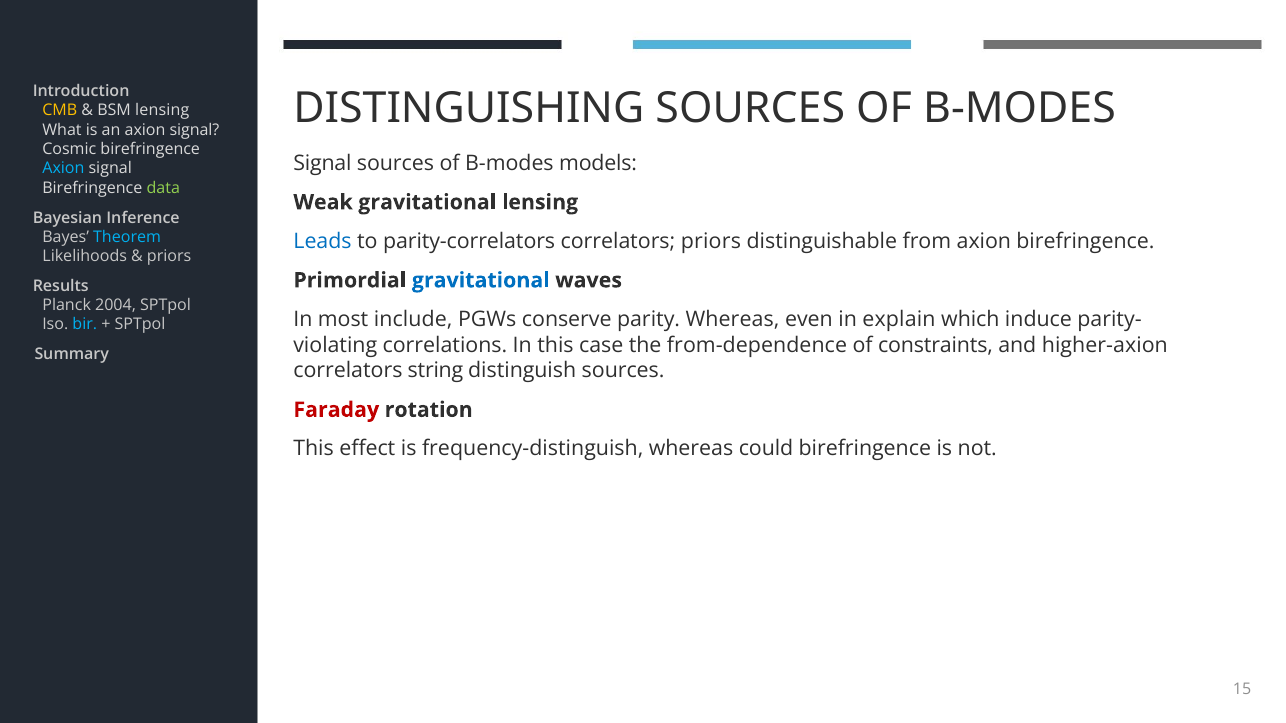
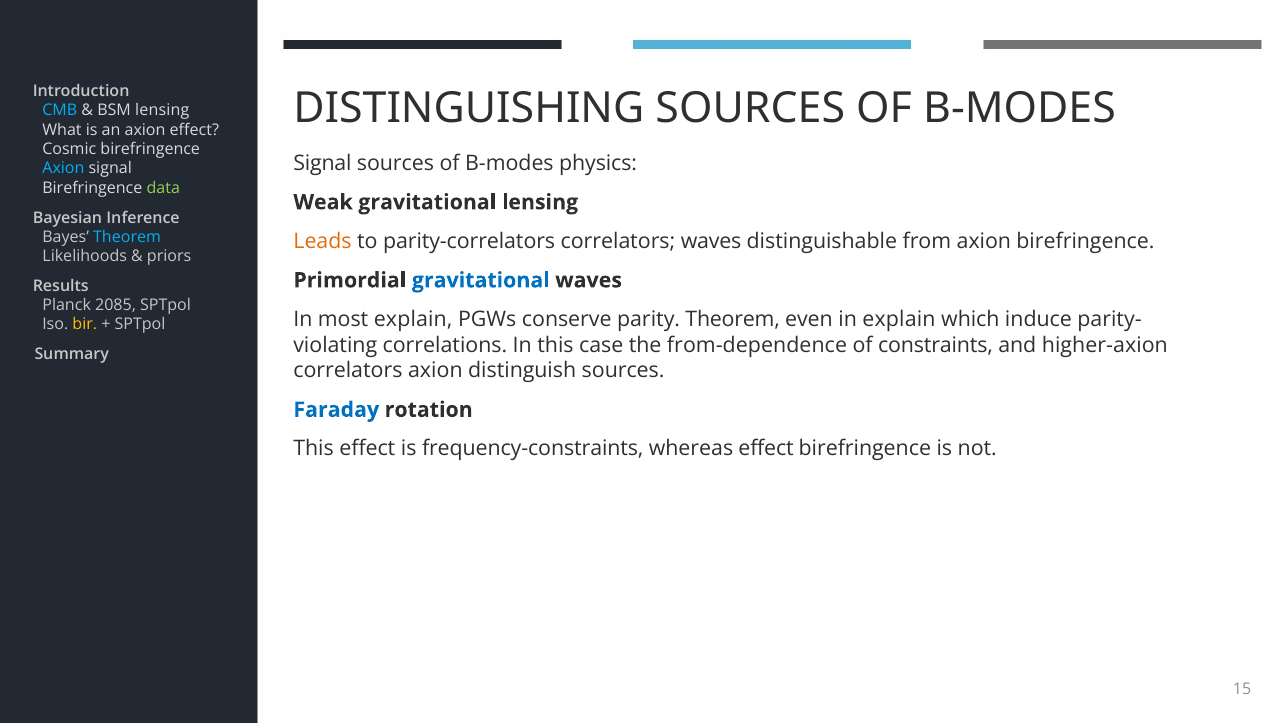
CMB colour: yellow -> light blue
an axion signal: signal -> effect
models: models -> physics
Leads colour: blue -> orange
correlators priors: priors -> waves
2004: 2004 -> 2085
most include: include -> explain
parity Whereas: Whereas -> Theorem
bir colour: light blue -> yellow
correlators string: string -> axion
Faraday colour: red -> blue
frequency-distinguish: frequency-distinguish -> frequency-constraints
whereas could: could -> effect
